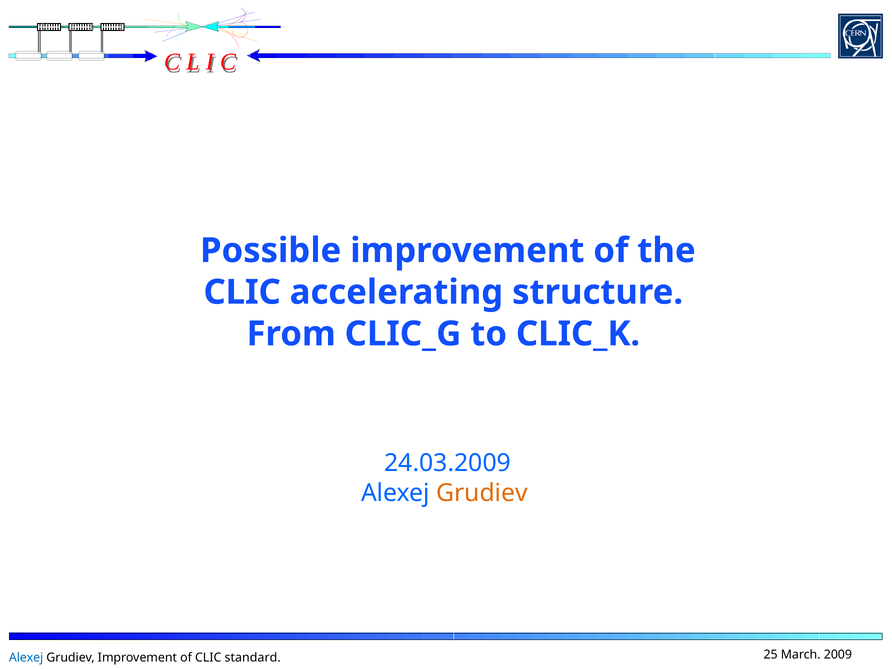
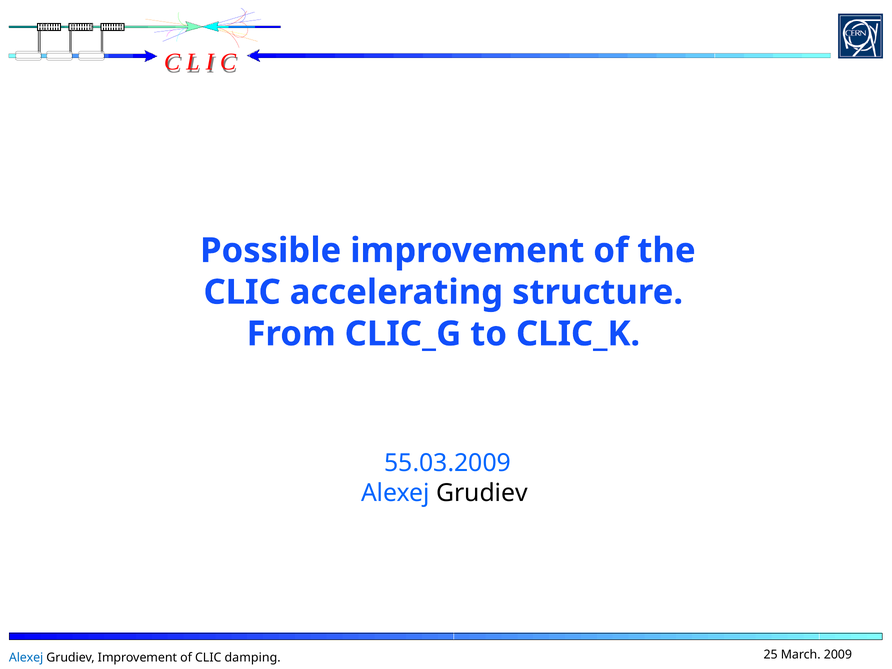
24.03.2009: 24.03.2009 -> 55.03.2009
Grudiev at (482, 493) colour: orange -> black
standard: standard -> damping
